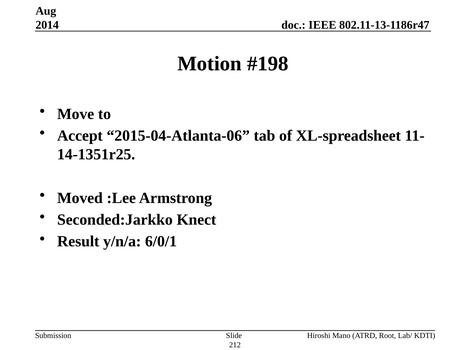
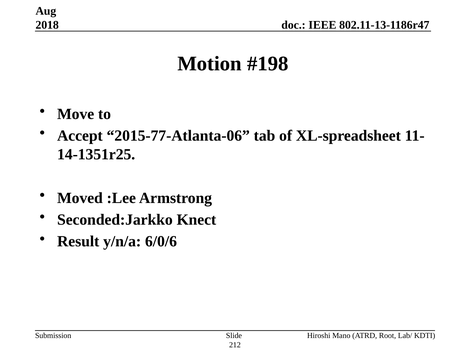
2014: 2014 -> 2018
2015-04-Atlanta-06: 2015-04-Atlanta-06 -> 2015-77-Atlanta-06
6/0/1: 6/0/1 -> 6/0/6
